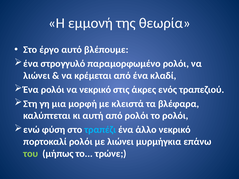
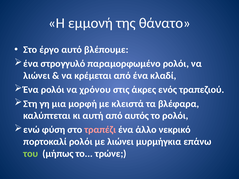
θεωρία: θεωρία -> θάνατο
να νεκρικό: νεκρικό -> χρόνου
από ρολόι: ρολόι -> αυτός
τραπέζι colour: light blue -> pink
